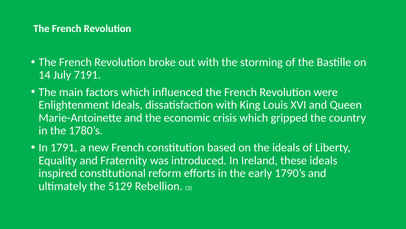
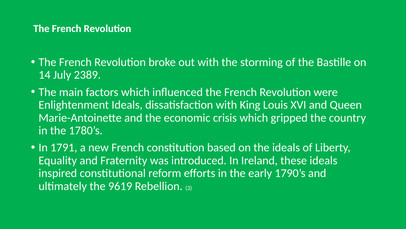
7191: 7191 -> 2389
5129: 5129 -> 9619
